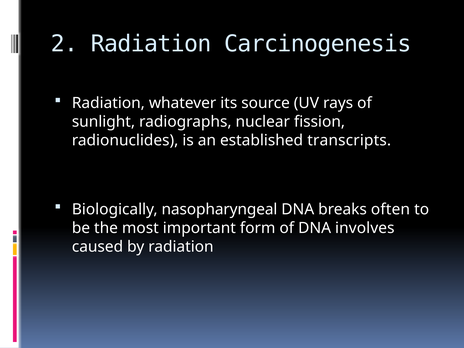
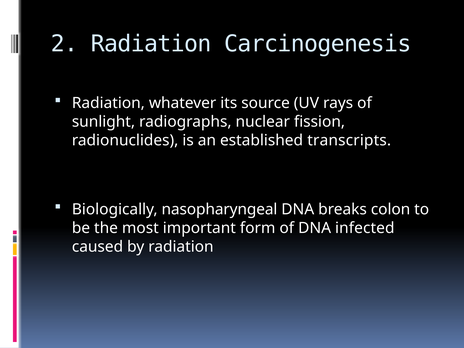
often: often -> colon
involves: involves -> infected
